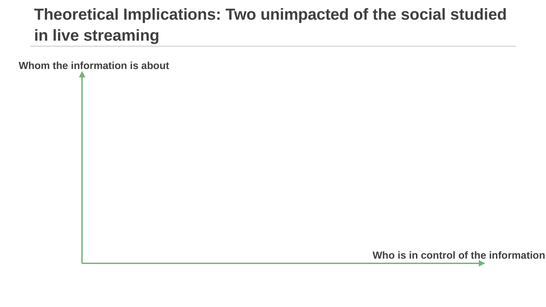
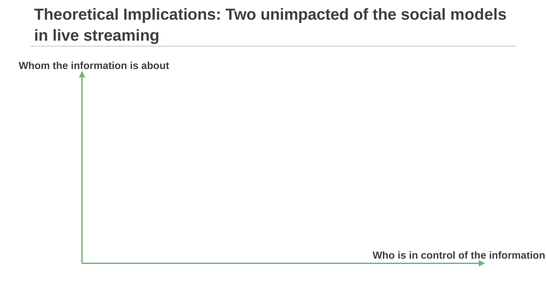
studied: studied -> models
